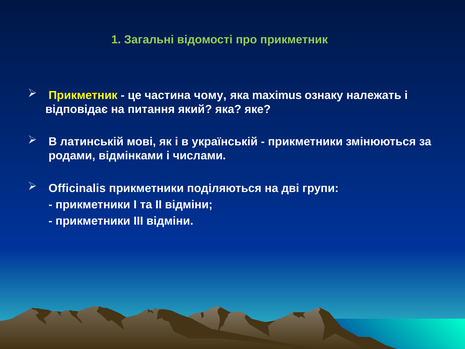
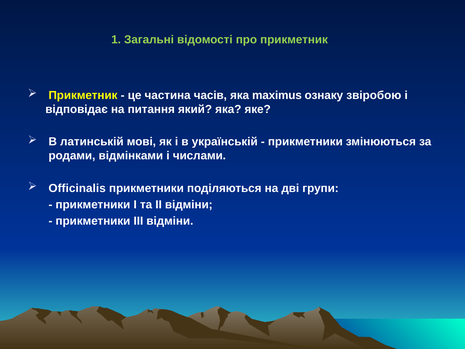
чому: чому -> часів
належать: належать -> звіробою
